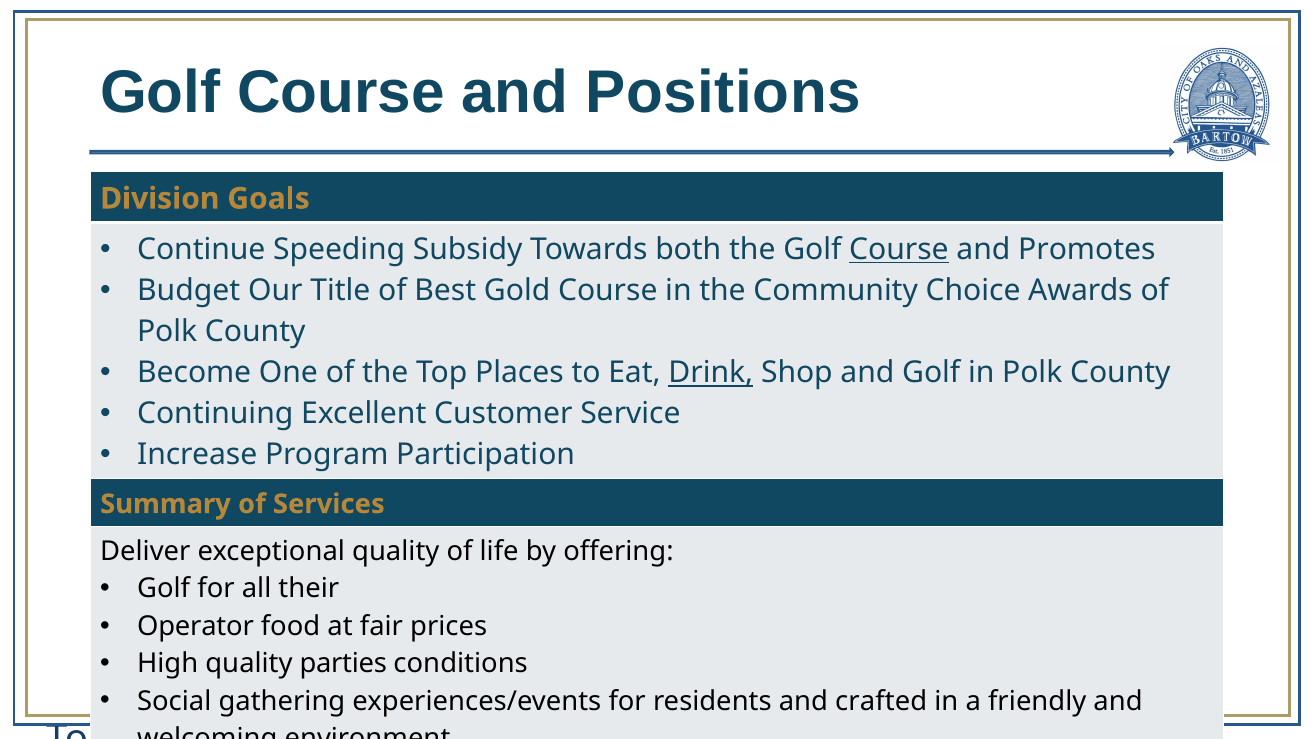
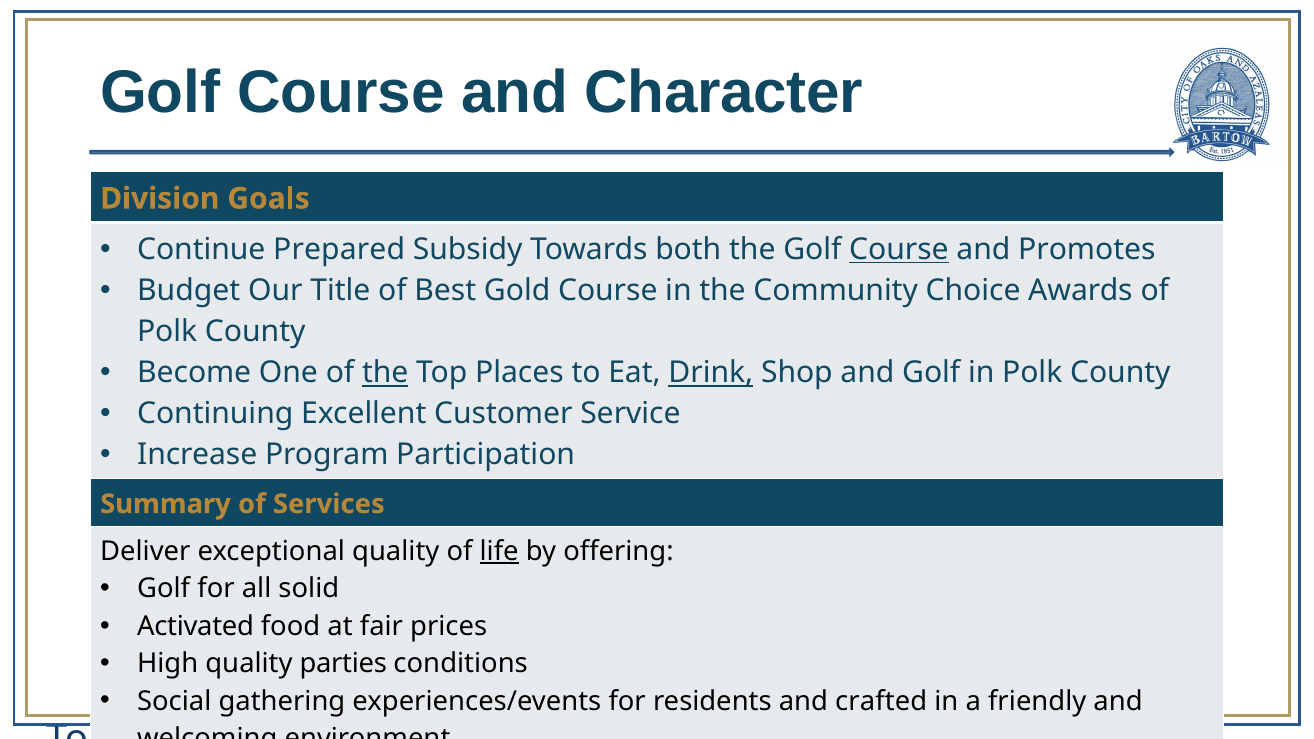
Positions: Positions -> Character
Speeding: Speeding -> Prepared
the at (385, 373) underline: none -> present
life underline: none -> present
their: their -> solid
Operator: Operator -> Activated
